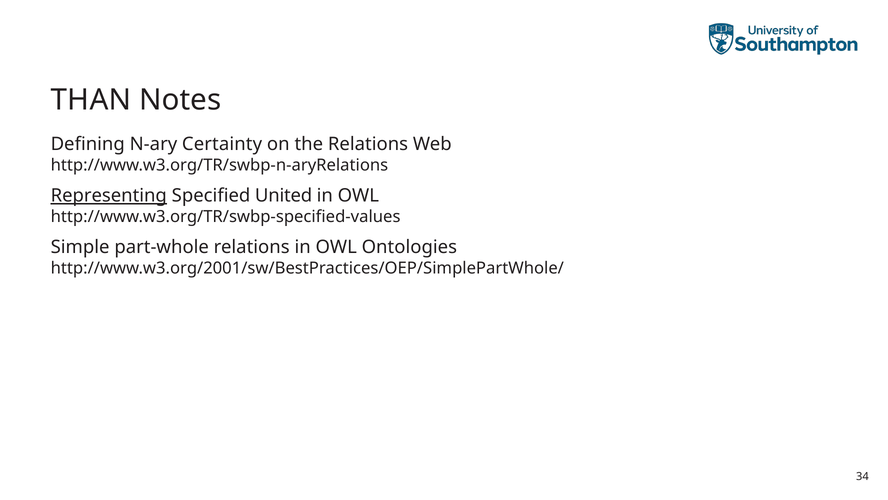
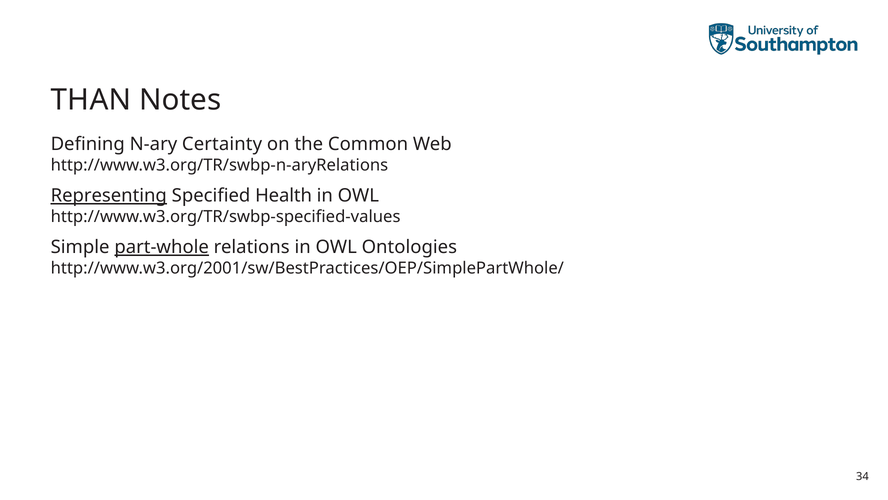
the Relations: Relations -> Common
United: United -> Health
part-whole underline: none -> present
